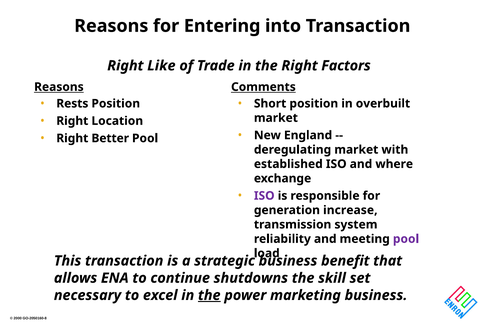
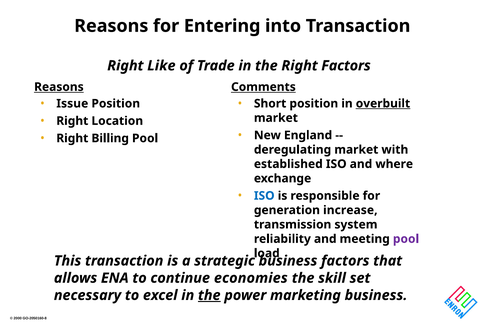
Rests: Rests -> Issue
overbuilt underline: none -> present
Better: Better -> Billing
ISO at (264, 196) colour: purple -> blue
business benefit: benefit -> factors
shutdowns: shutdowns -> economies
